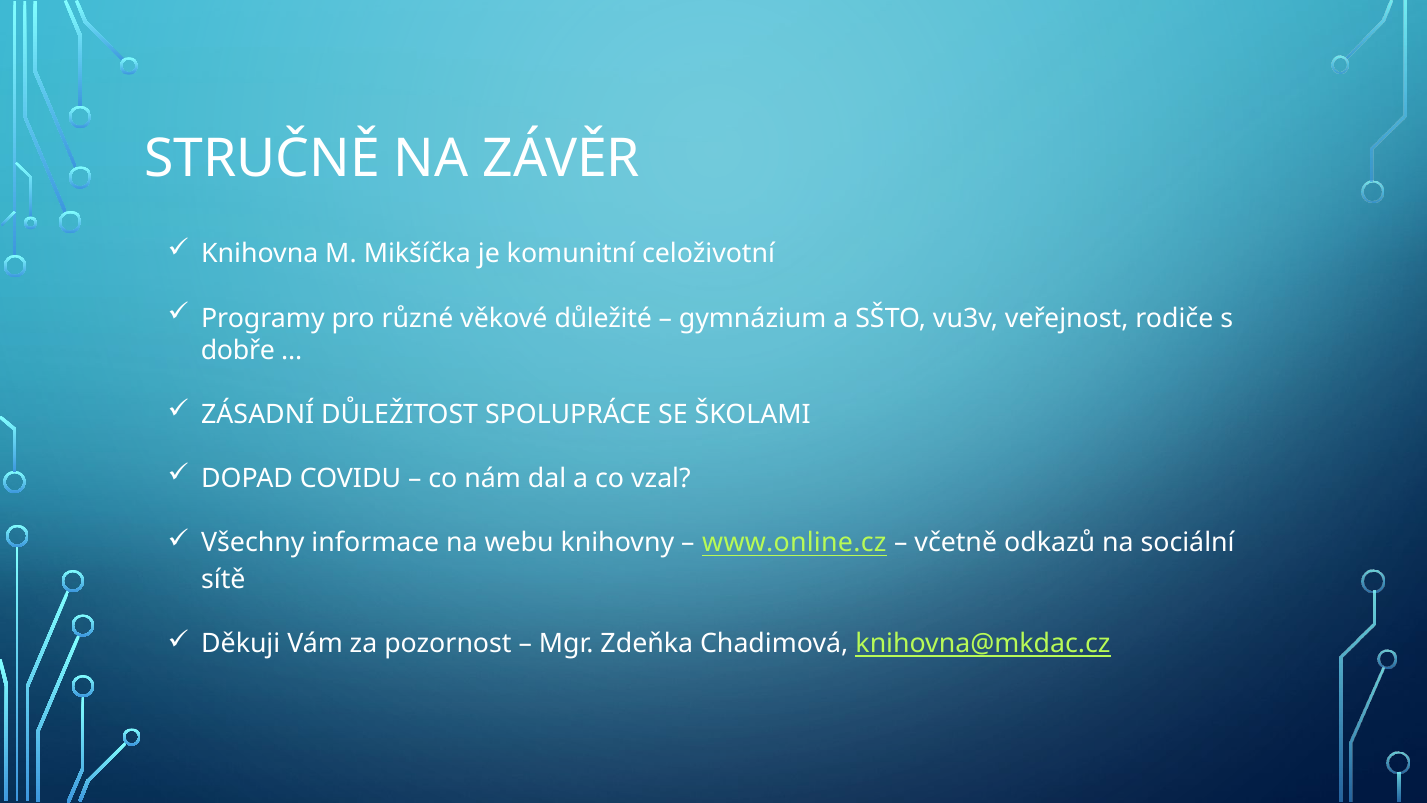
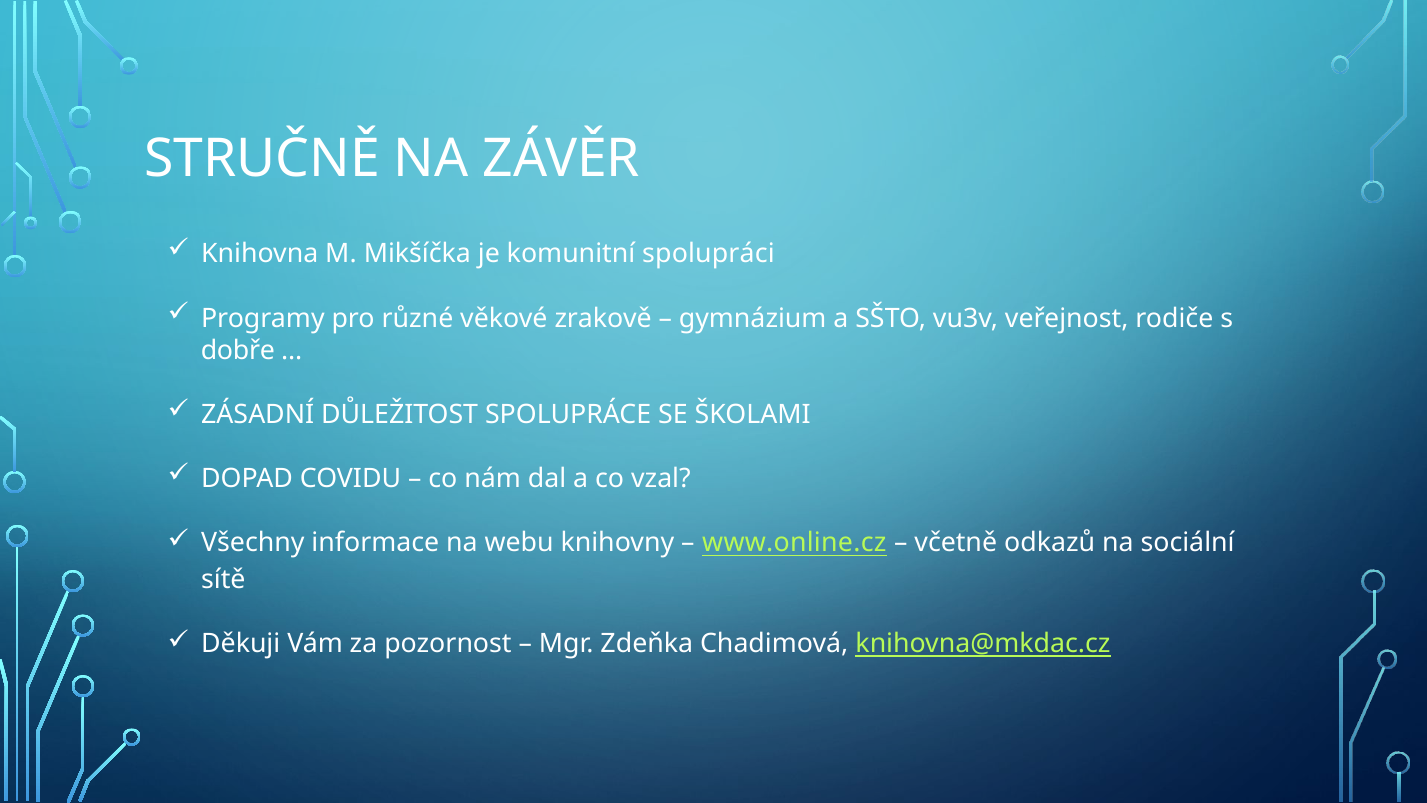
celoživotní: celoživotní -> spolupráci
důležité: důležité -> zrakově
